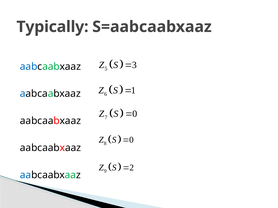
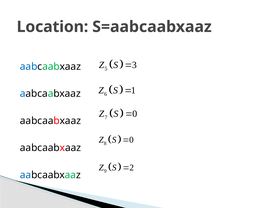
Typically: Typically -> Location
